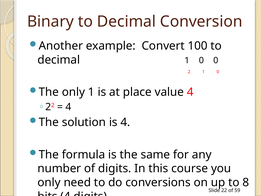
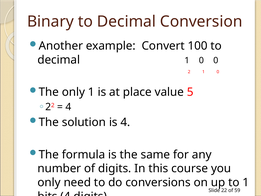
value 4: 4 -> 5
8 at (246, 182): 8 -> 1
